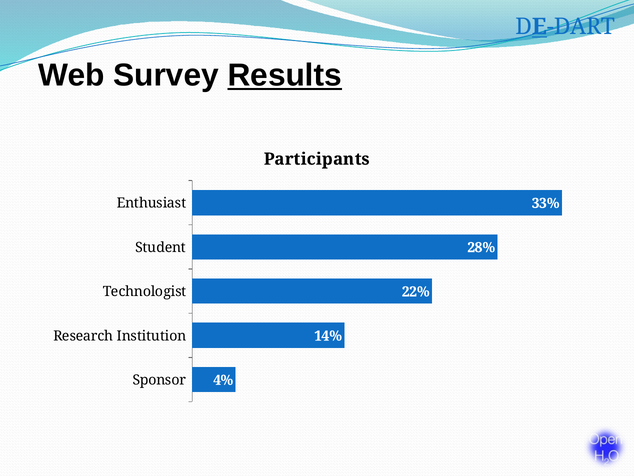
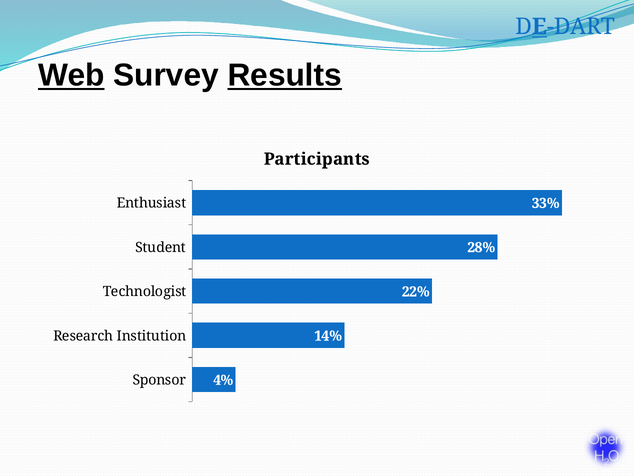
Web underline: none -> present
